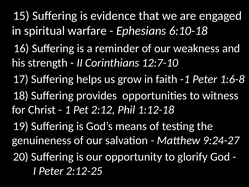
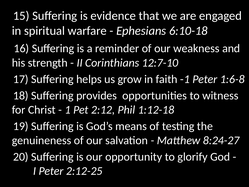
9:24-27: 9:24-27 -> 8:24-27
